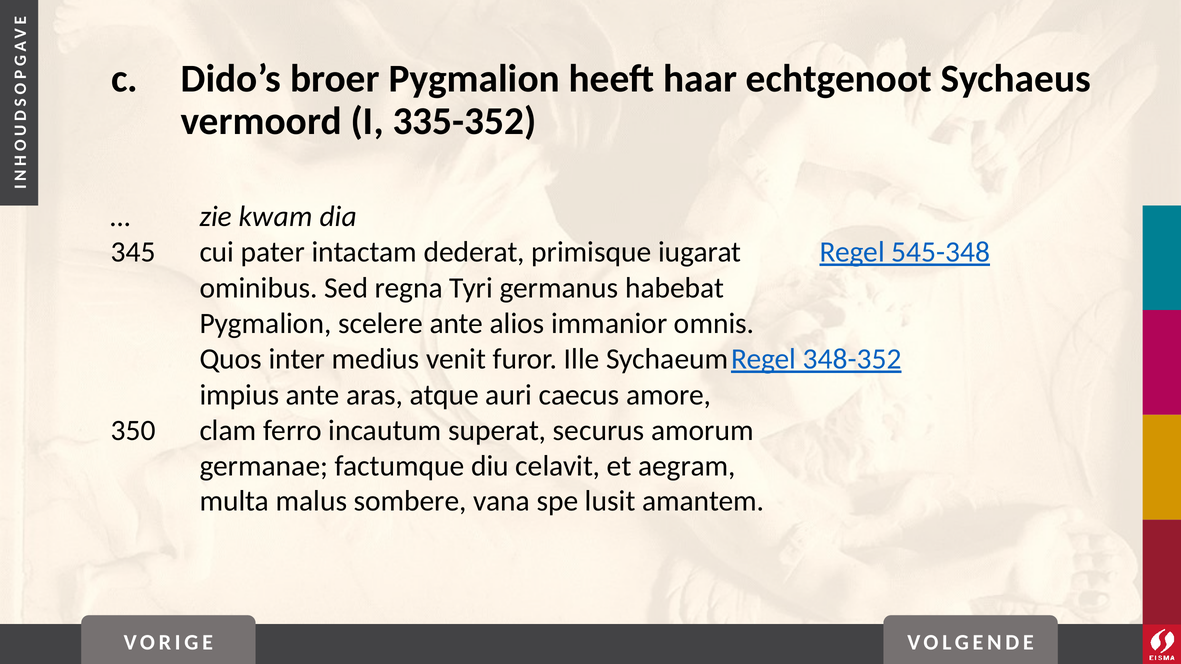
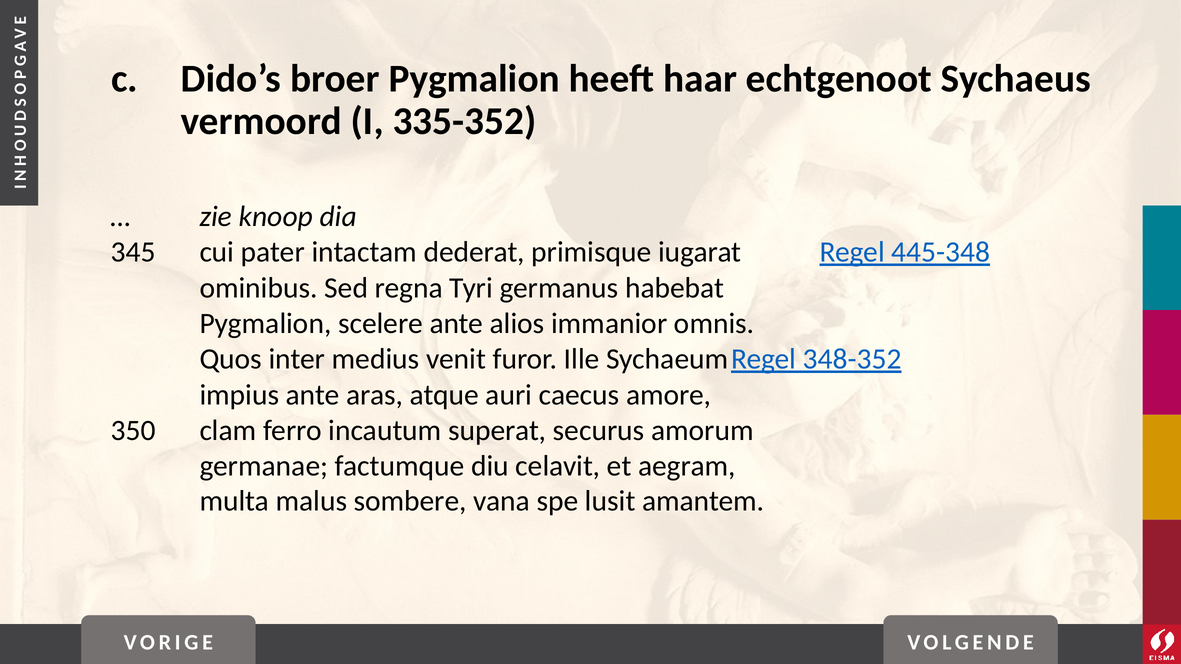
kwam: kwam -> knoop
545-348: 545-348 -> 445-348
